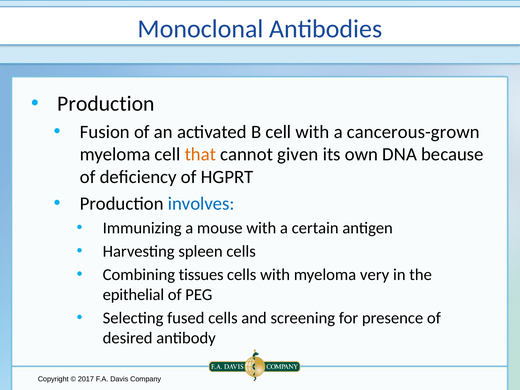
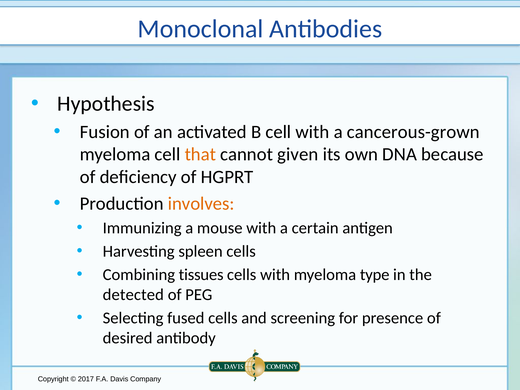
Production at (106, 104): Production -> Hypothesis
involves colour: blue -> orange
very: very -> type
epithelial: epithelial -> detected
